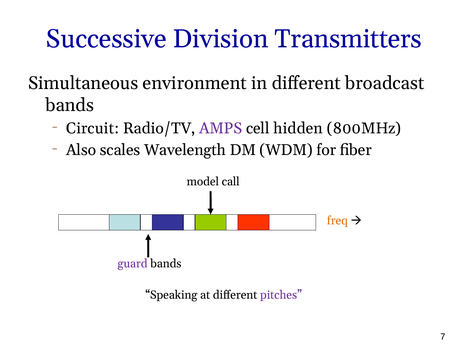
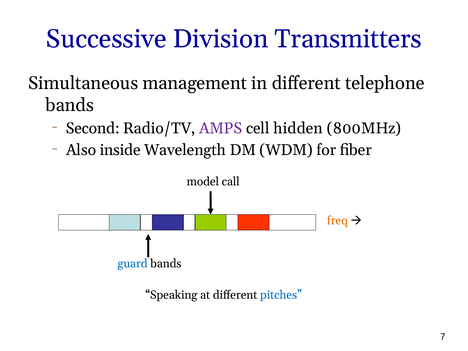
environment: environment -> management
broadcast: broadcast -> telephone
Circuit: Circuit -> Second
scales: scales -> inside
guard colour: purple -> blue
pitches colour: purple -> blue
